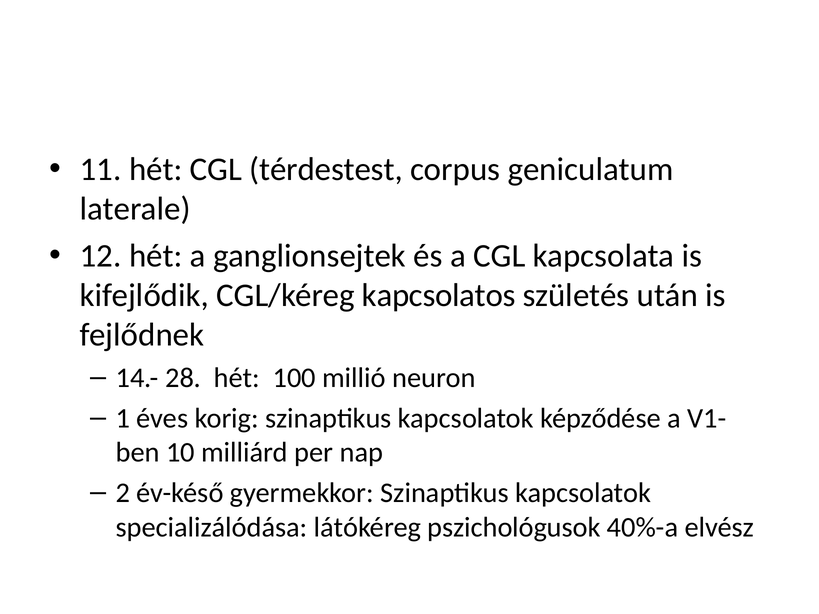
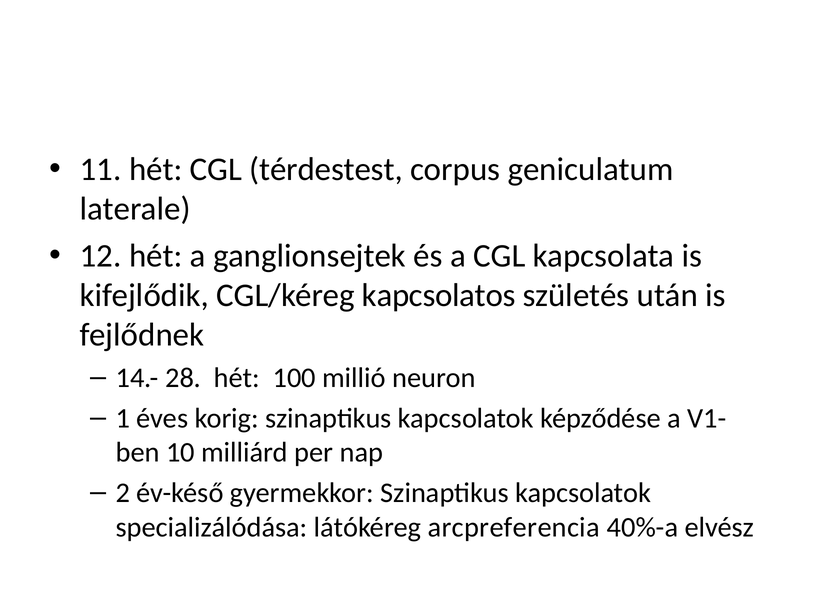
pszichológusok: pszichológusok -> arcpreferencia
